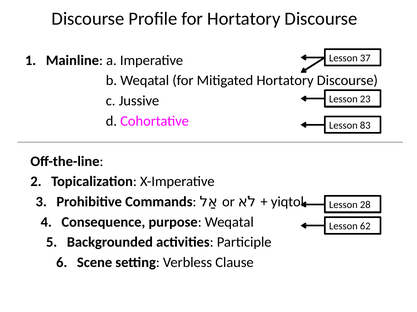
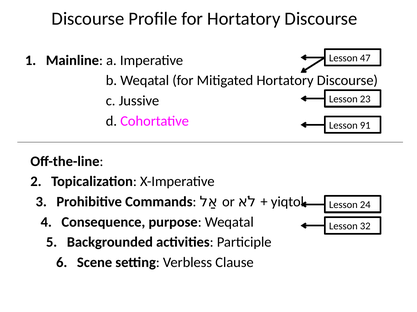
37: 37 -> 47
83: 83 -> 91
28: 28 -> 24
62: 62 -> 32
